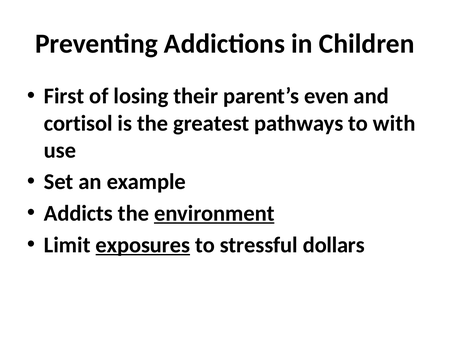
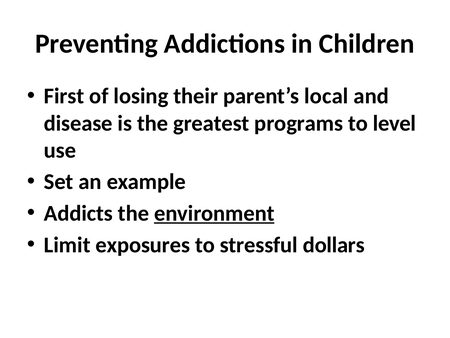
even: even -> local
cortisol: cortisol -> disease
pathways: pathways -> programs
with: with -> level
exposures underline: present -> none
